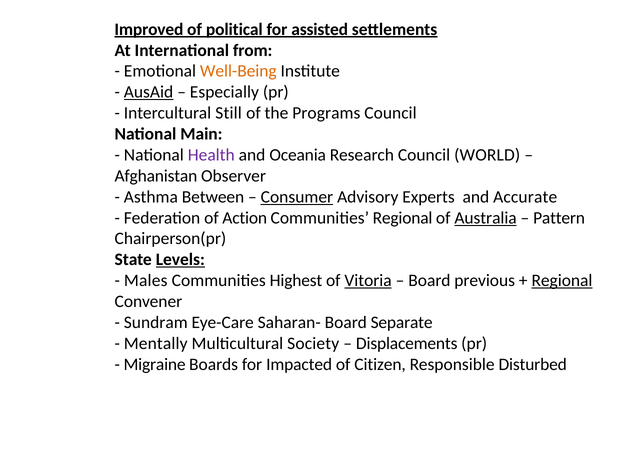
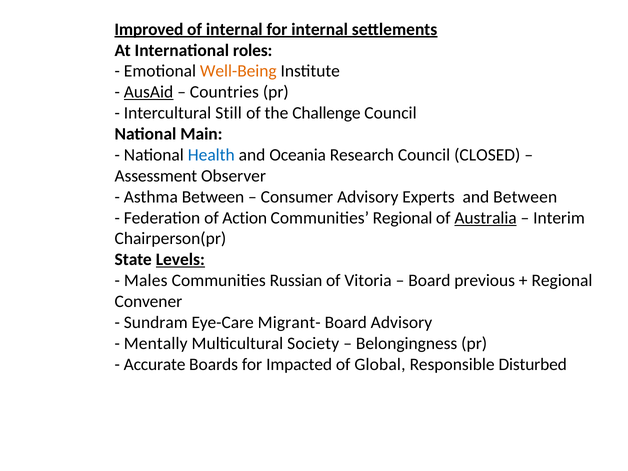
of political: political -> internal
for assisted: assisted -> internal
from: from -> roles
Especially: Especially -> Countries
Programs: Programs -> Challenge
Health colour: purple -> blue
WORLD: WORLD -> CLOSED
Afghanistan: Afghanistan -> Assessment
Consumer underline: present -> none
and Accurate: Accurate -> Between
Pattern: Pattern -> Interim
Highest: Highest -> Russian
Vitoria underline: present -> none
Regional at (562, 281) underline: present -> none
Saharan-: Saharan- -> Migrant-
Board Separate: Separate -> Advisory
Displacements: Displacements -> Belongingness
Migraine: Migraine -> Accurate
Citizen: Citizen -> Global
